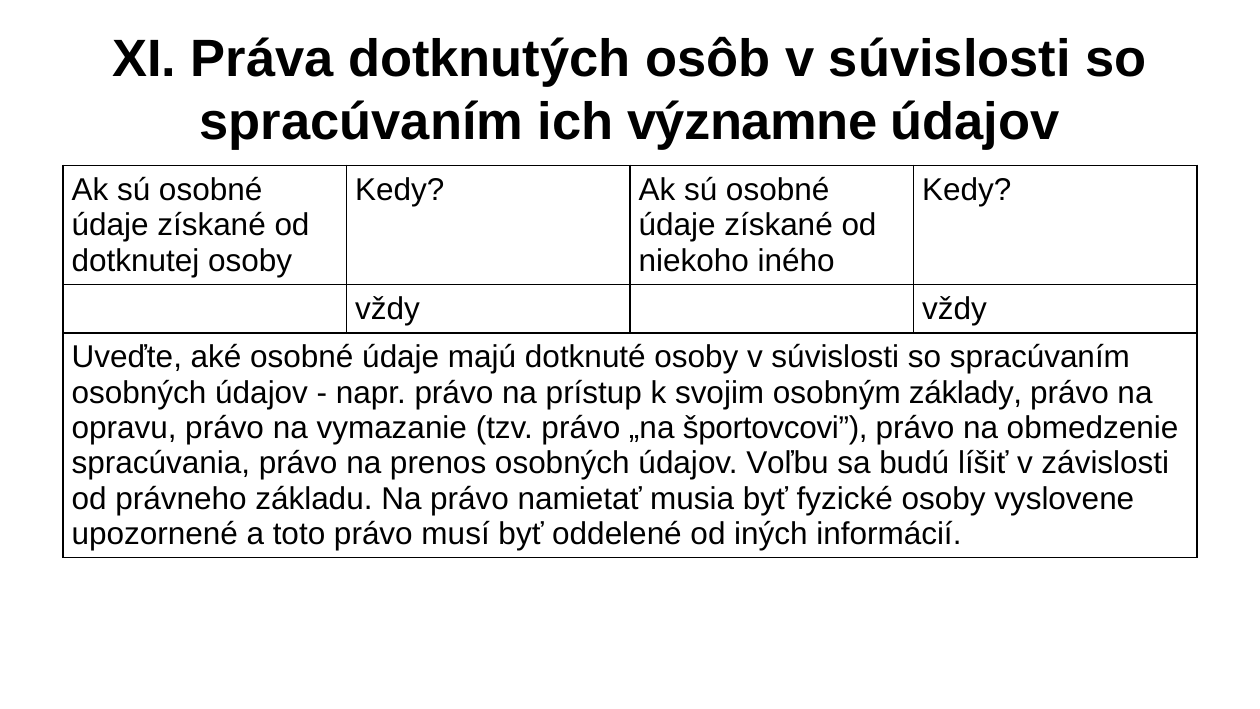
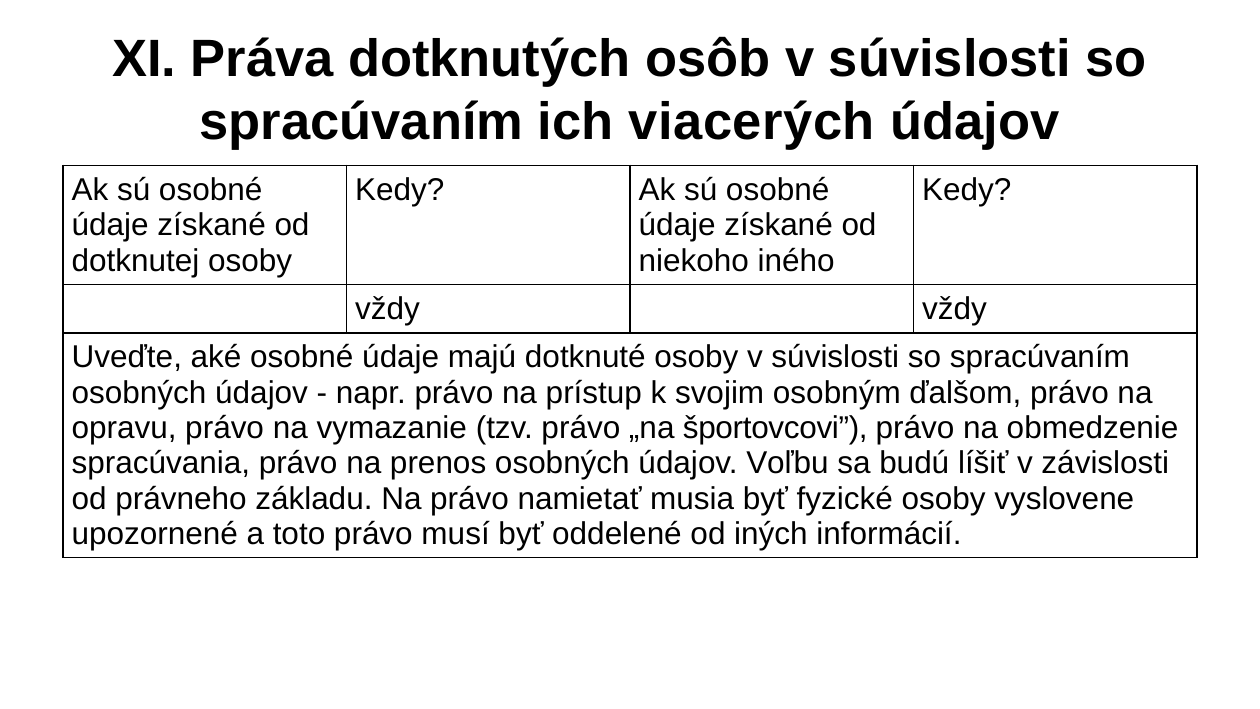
významne: významne -> viacerých
základy: základy -> ďalšom
